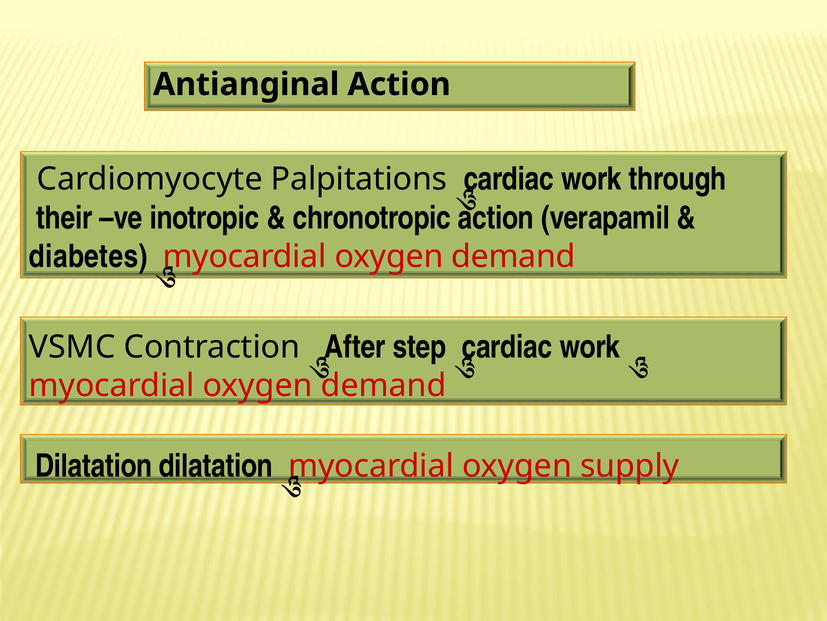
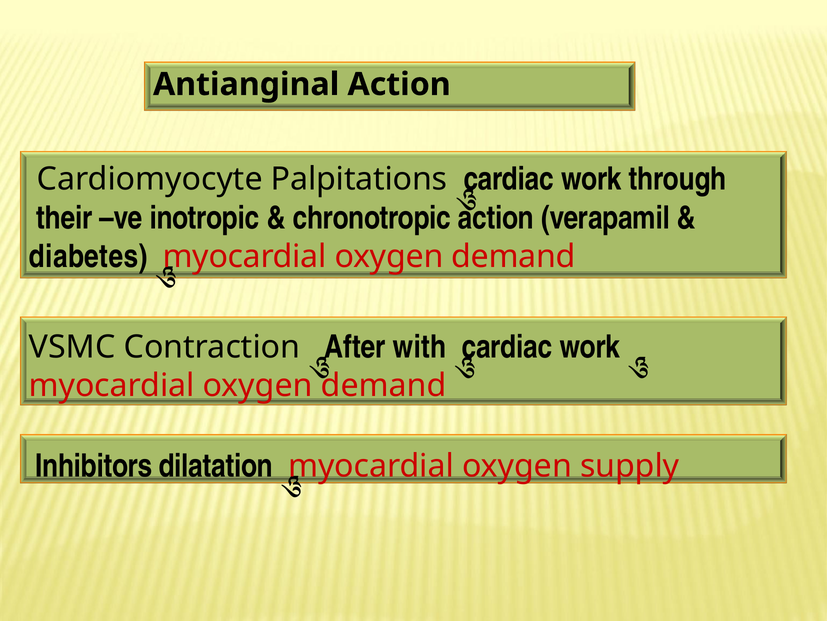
step: step -> with
Dilatation at (94, 466): Dilatation -> Inhibitors
